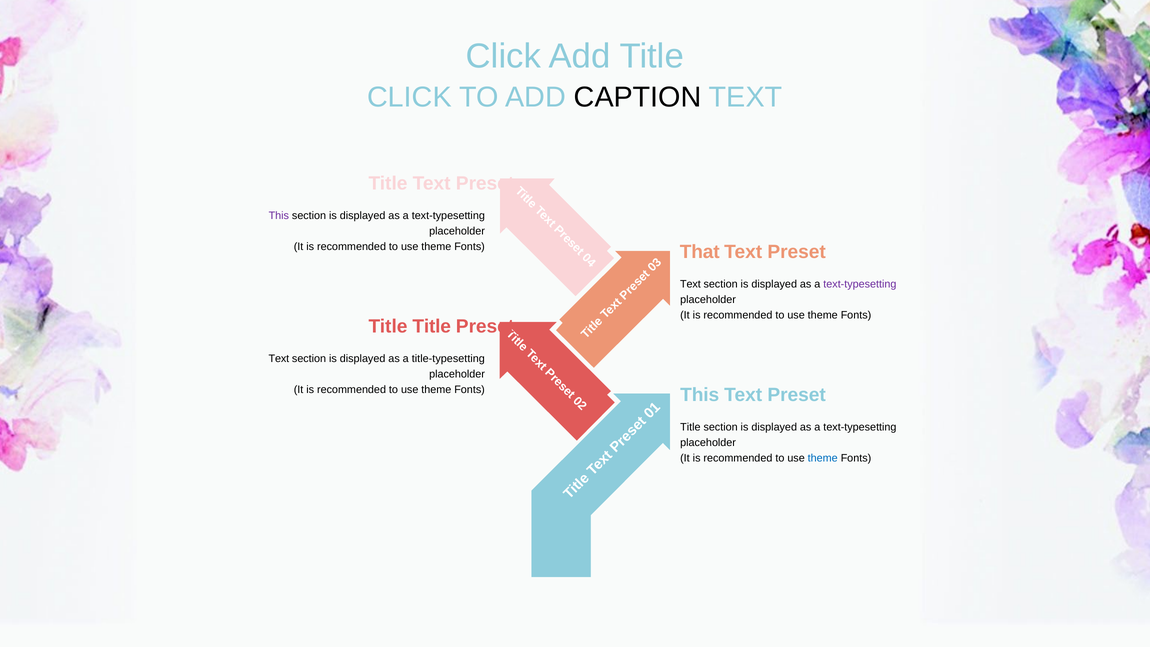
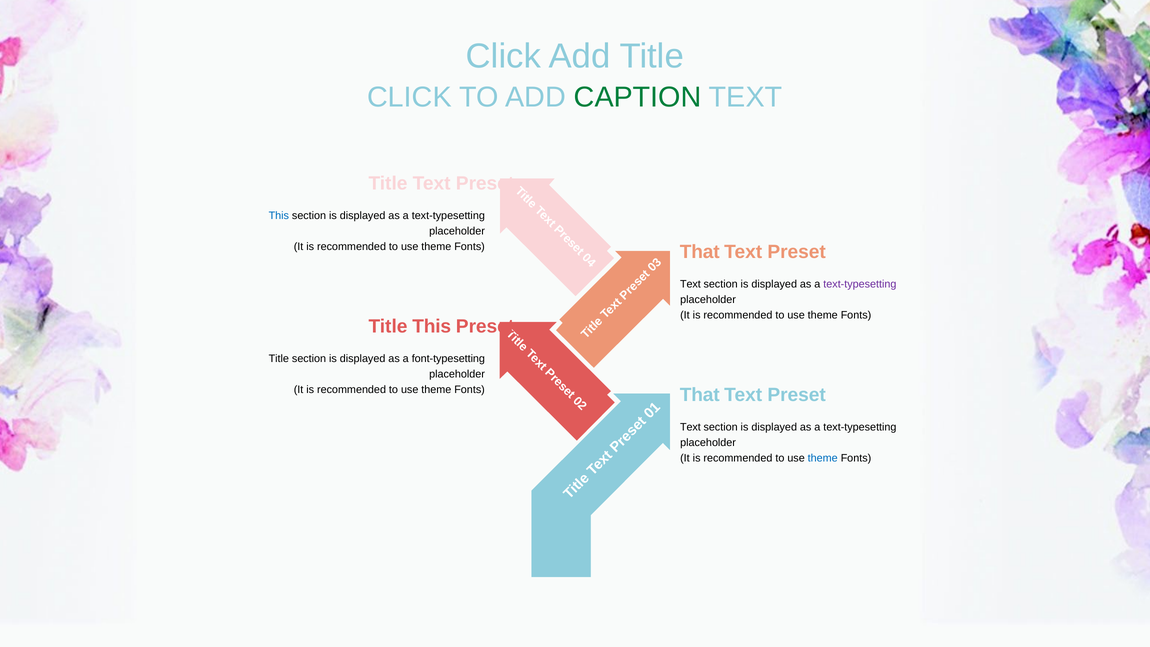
CAPTION colour: black -> green
This at (279, 216) colour: purple -> blue
Title Title: Title -> This
Text at (279, 359): Text -> Title
title-typesetting: title-typesetting -> font-typesetting
This at (700, 395): This -> That
Title at (690, 427): Title -> Text
